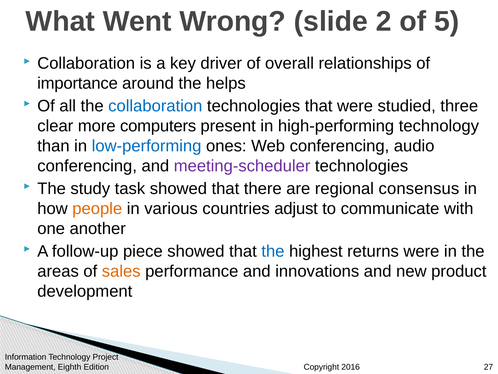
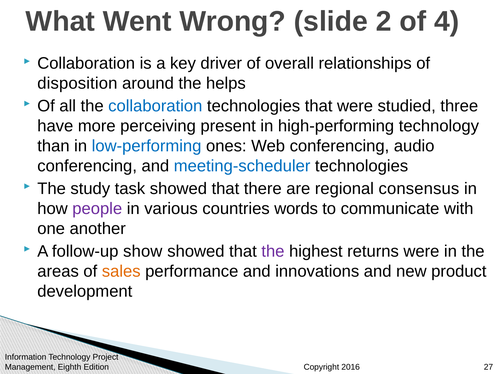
5: 5 -> 4
importance: importance -> disposition
clear: clear -> have
computers: computers -> perceiving
meeting-scheduler colour: purple -> blue
people colour: orange -> purple
adjust: adjust -> words
piece: piece -> show
the at (273, 251) colour: blue -> purple
